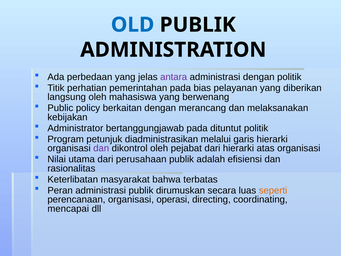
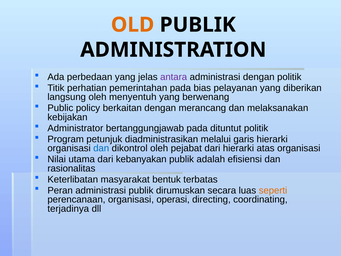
OLD colour: blue -> orange
mahasiswa: mahasiswa -> menyentuh
dan at (101, 148) colour: purple -> blue
perusahaan: perusahaan -> kebanyakan
bahwa: bahwa -> bentuk
mencapai: mencapai -> terjadinya
